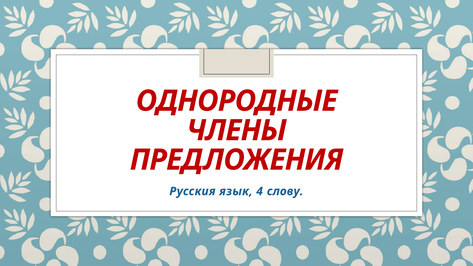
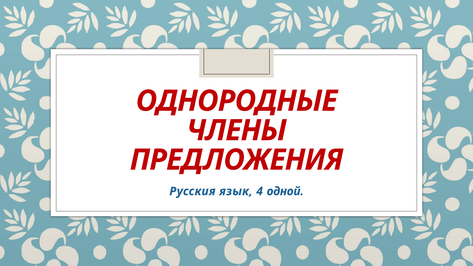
слову: слову -> одной
